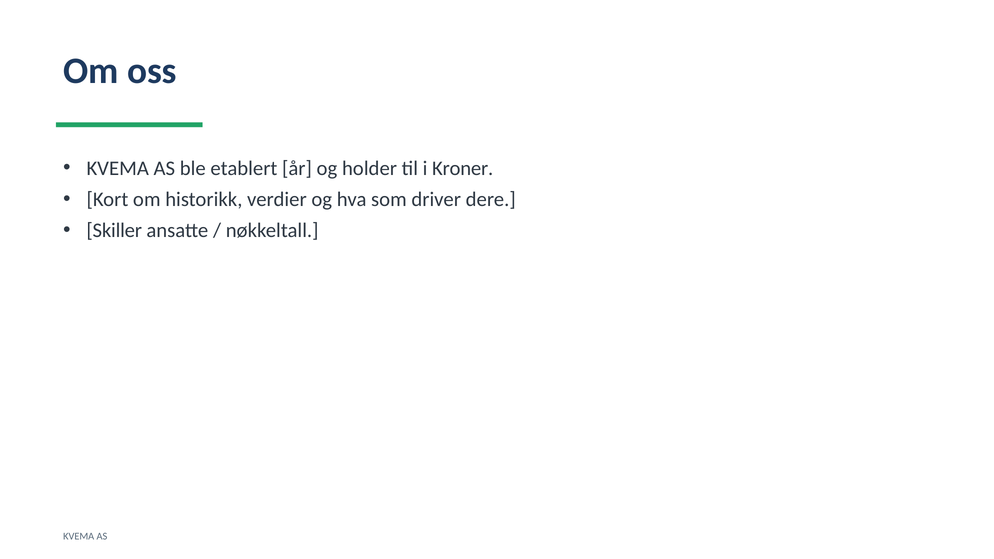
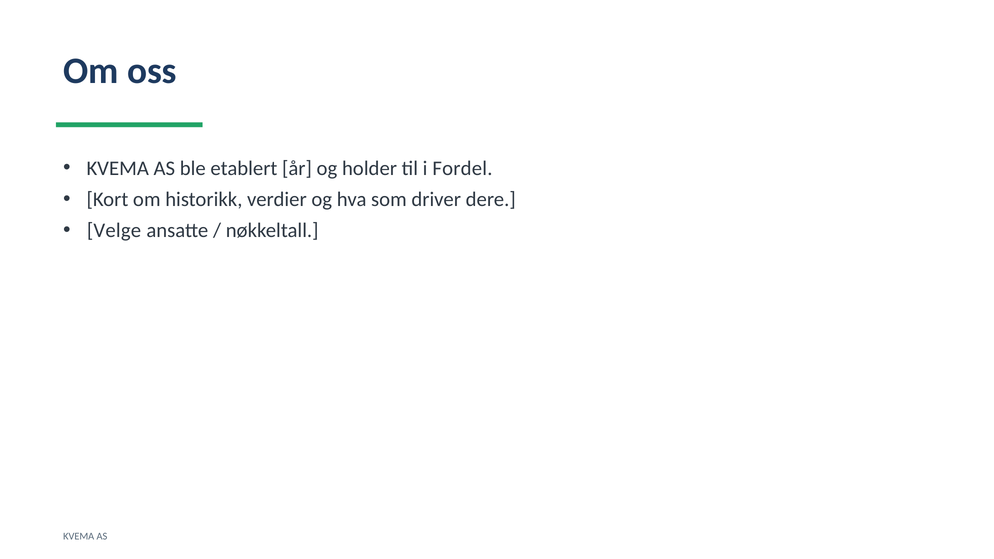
Kroner: Kroner -> Fordel
Skiller: Skiller -> Velge
